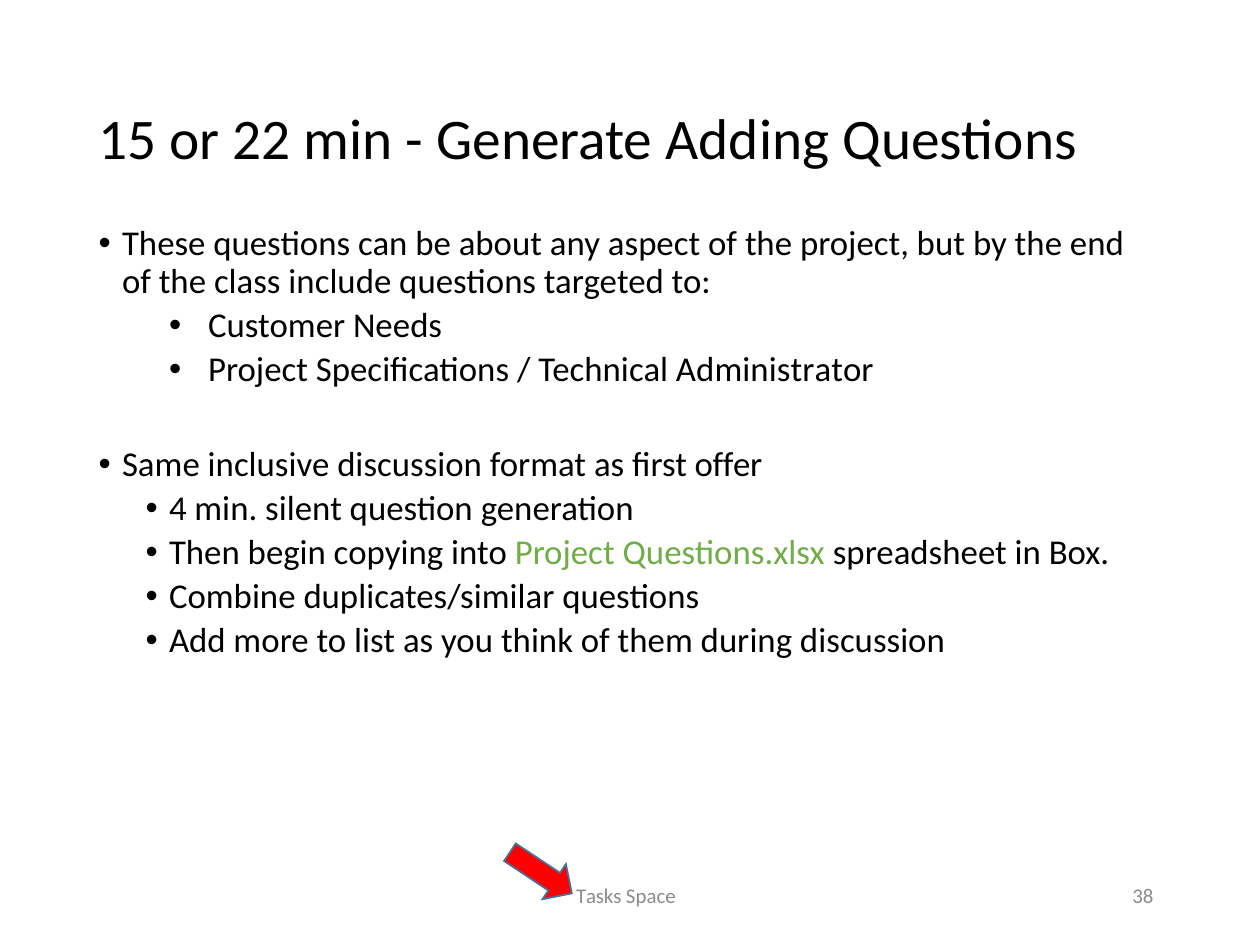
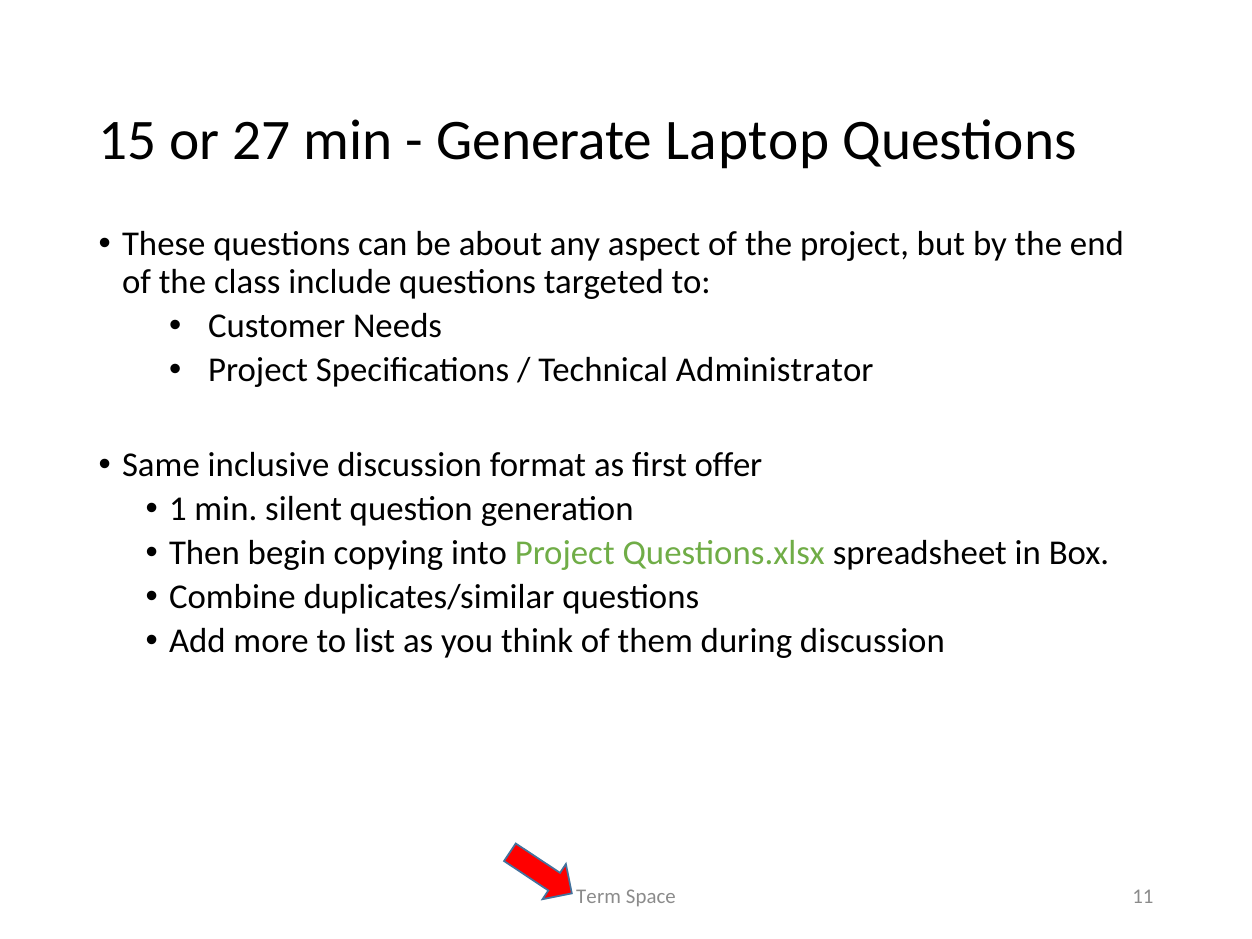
22: 22 -> 27
Adding: Adding -> Laptop
4: 4 -> 1
Tasks: Tasks -> Term
38: 38 -> 11
